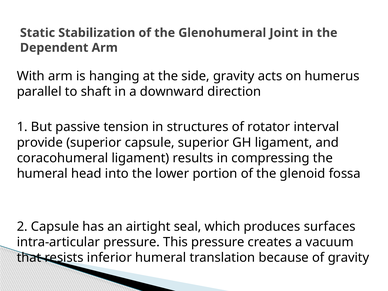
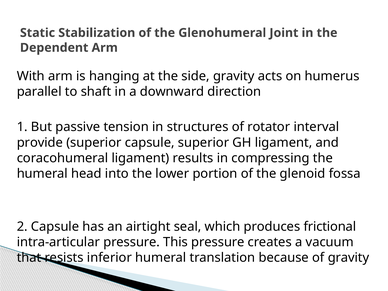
surfaces: surfaces -> frictional
